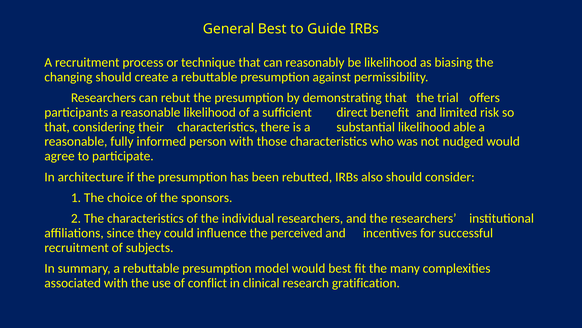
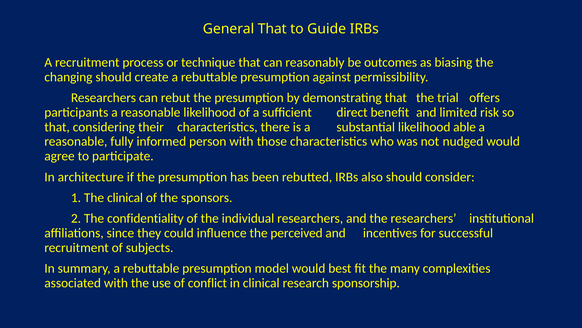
General Best: Best -> That
be likelihood: likelihood -> outcomes
The choice: choice -> clinical
The characteristics: characteristics -> confidentiality
gratification: gratification -> sponsorship
